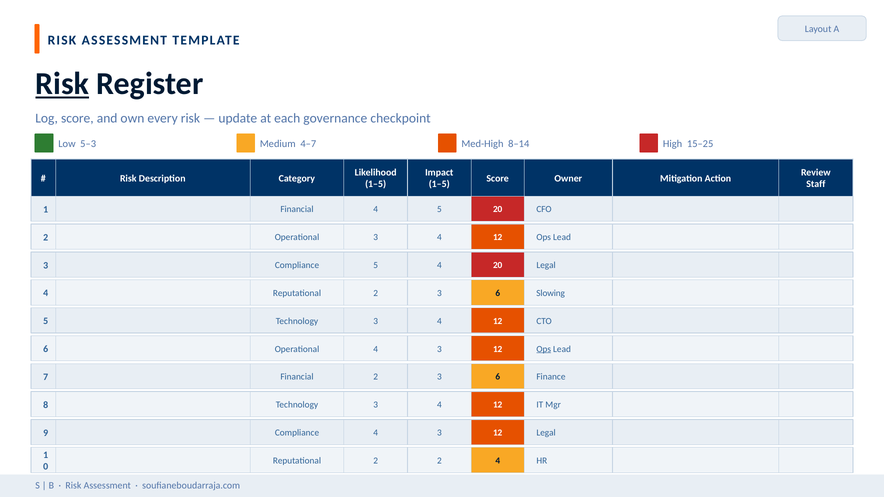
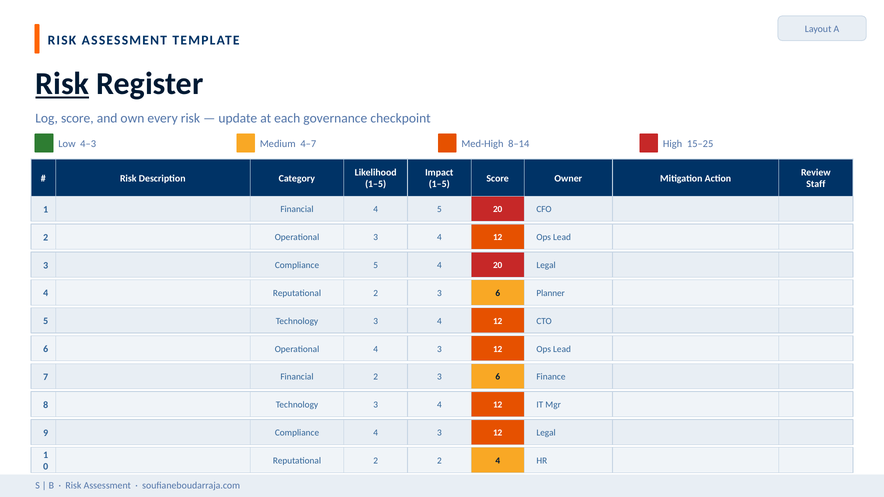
5–3: 5–3 -> 4–3
Slowing: Slowing -> Planner
Ops at (544, 349) underline: present -> none
